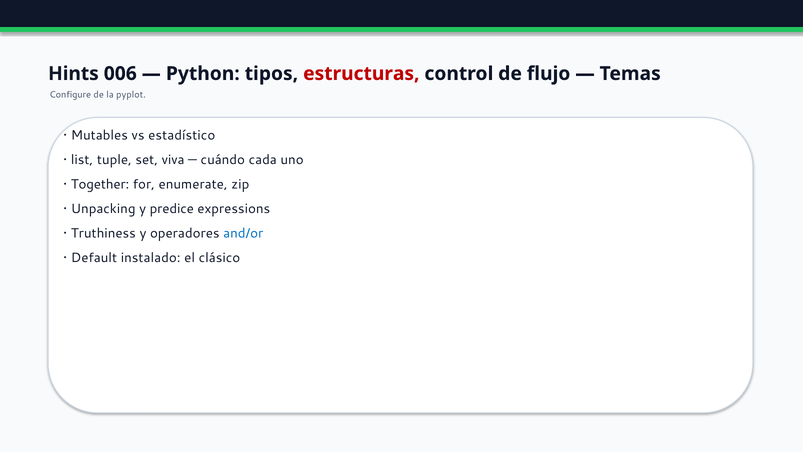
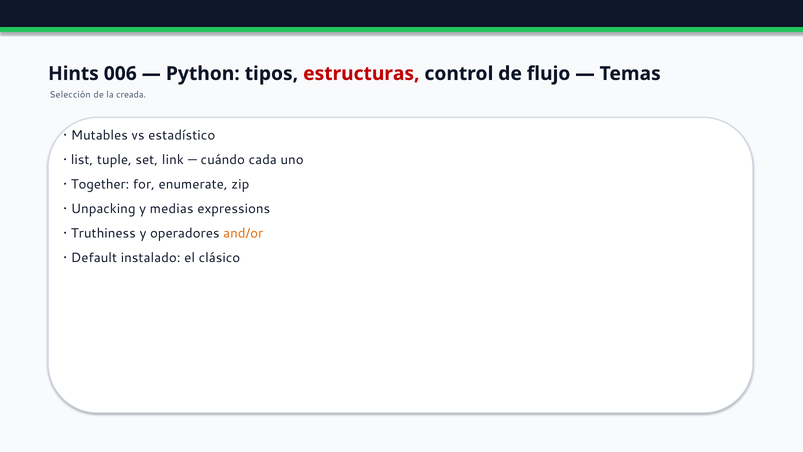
Configure: Configure -> Selección
pyplot: pyplot -> creada
viva: viva -> link
predice: predice -> medias
and/or colour: blue -> orange
